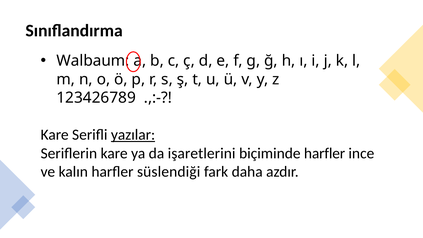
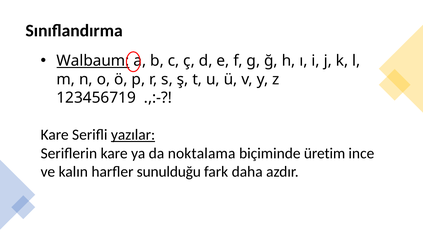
Walbaum underline: none -> present
123426789: 123426789 -> 123456719
işaretlerini: işaretlerini -> noktalama
biçiminde harfler: harfler -> üretim
süslendiği: süslendiği -> sunulduğu
